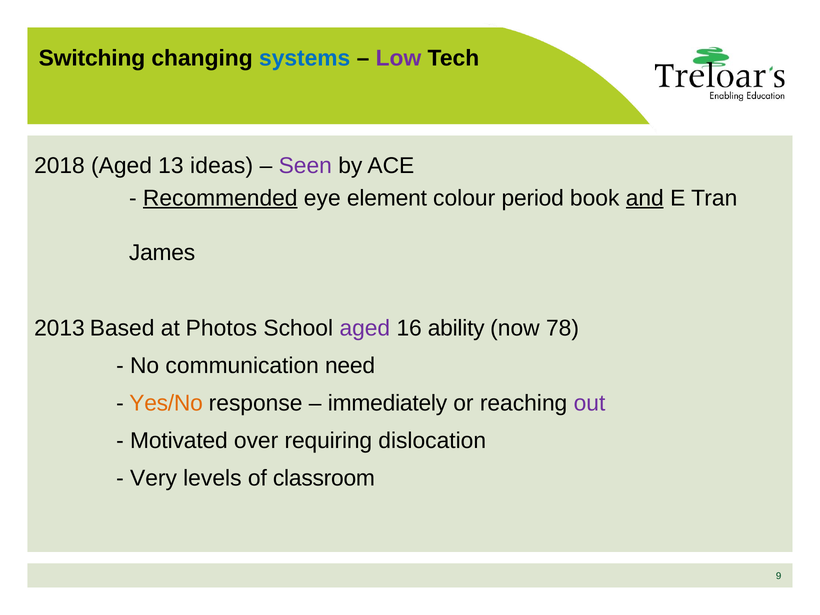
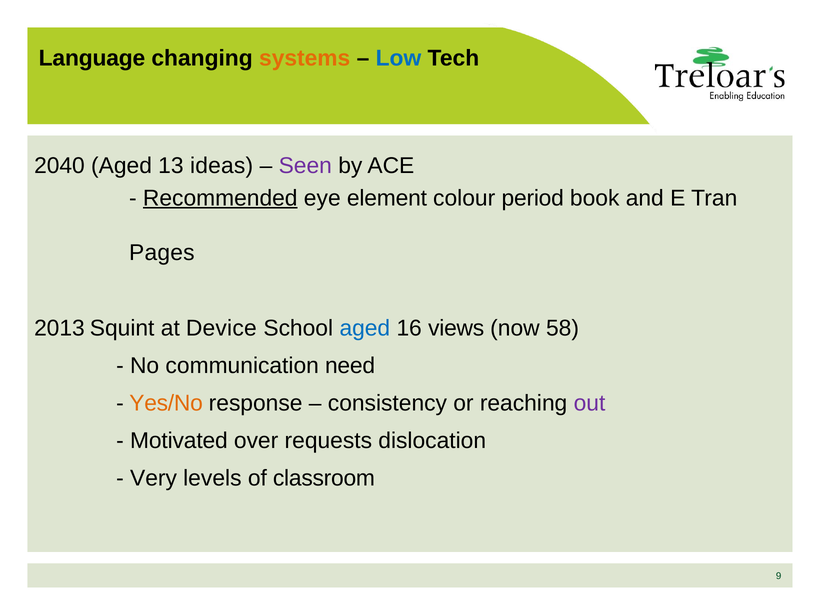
Switching: Switching -> Language
systems colour: blue -> orange
Low colour: purple -> blue
2018: 2018 -> 2040
and underline: present -> none
James: James -> Pages
Based: Based -> Squint
Photos: Photos -> Device
aged at (365, 328) colour: purple -> blue
ability: ability -> views
78: 78 -> 58
immediately: immediately -> consistency
requiring: requiring -> requests
